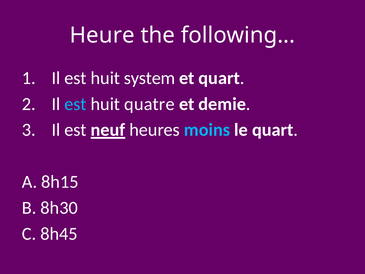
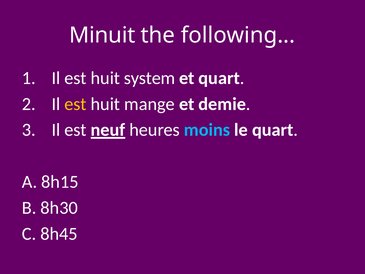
Heure: Heure -> Minuit
est at (76, 104) colour: light blue -> yellow
quatre: quatre -> mange
